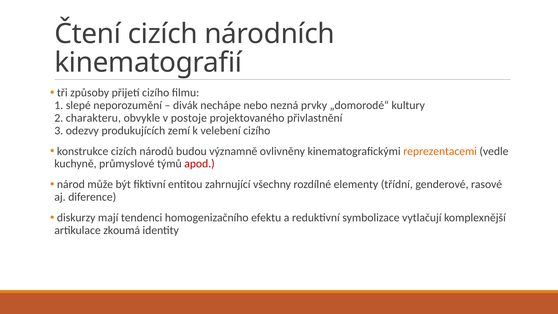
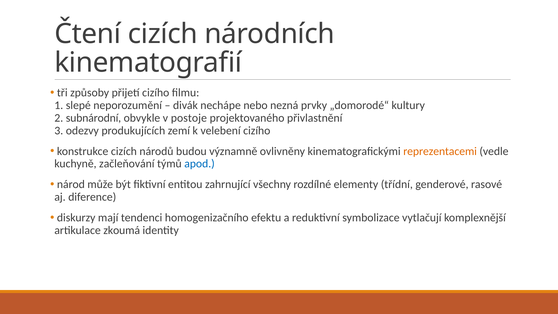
charakteru: charakteru -> subnárodní
průmyslové: průmyslové -> začleňování
apod colour: red -> blue
